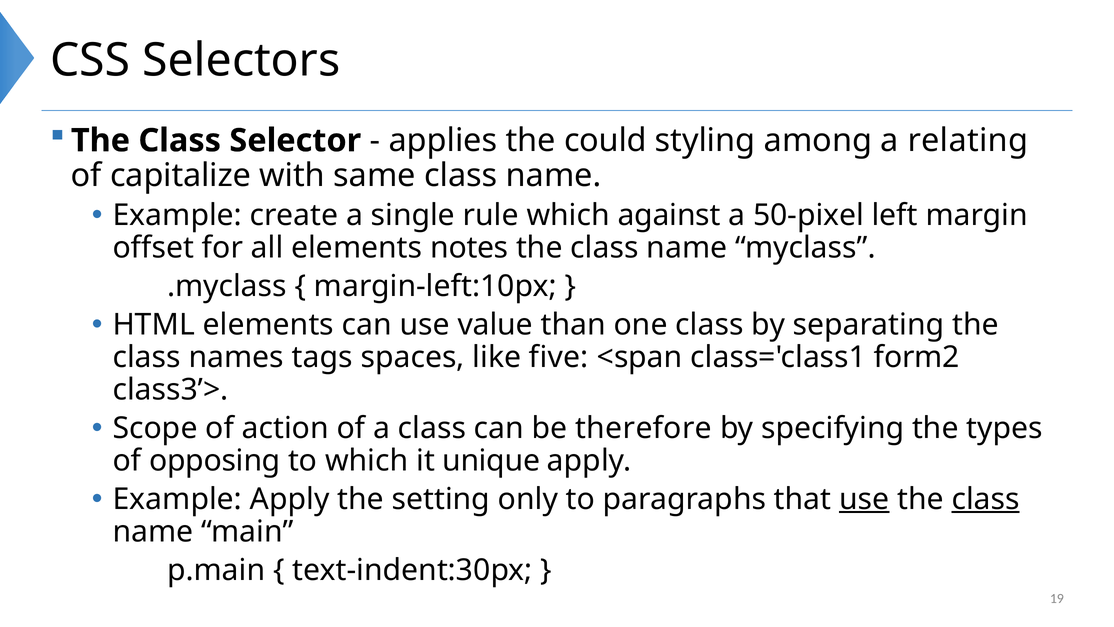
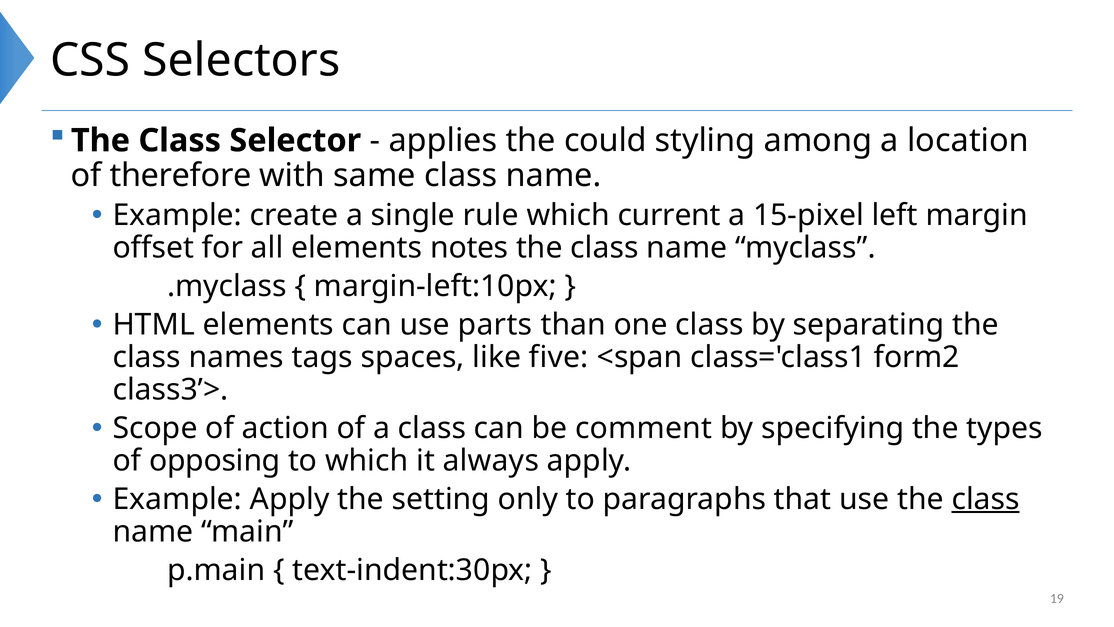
relating: relating -> location
capitalize: capitalize -> therefore
against: against -> current
50-pixel: 50-pixel -> 15-pixel
value: value -> parts
therefore: therefore -> comment
unique: unique -> always
use at (864, 499) underline: present -> none
